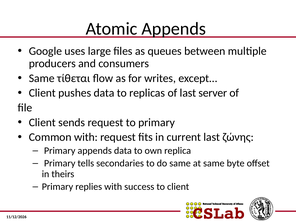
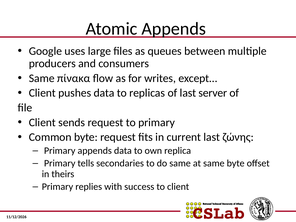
τίθεται: τίθεται -> πίνακα
Common with: with -> byte
